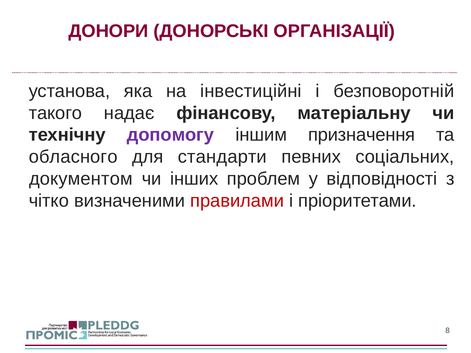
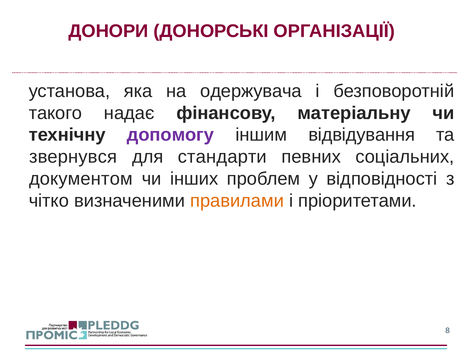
інвестиційні: інвестиційні -> одержувача
призначення: призначення -> відвідування
обласного: обласного -> звернувся
правилами colour: red -> orange
